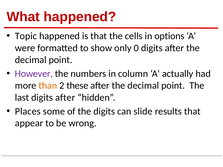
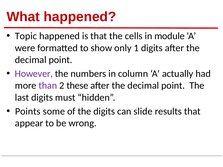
options: options -> module
0: 0 -> 1
than colour: orange -> purple
last digits after: after -> must
Places: Places -> Points
